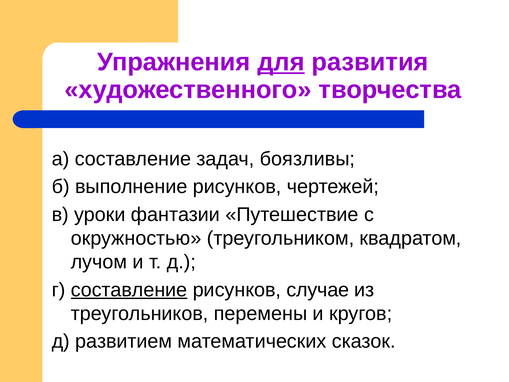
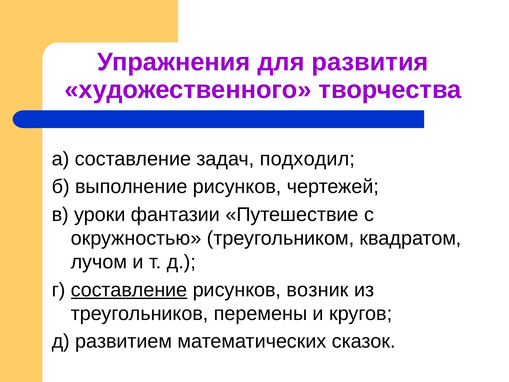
для underline: present -> none
боязливы: боязливы -> подходил
случае: случае -> возник
